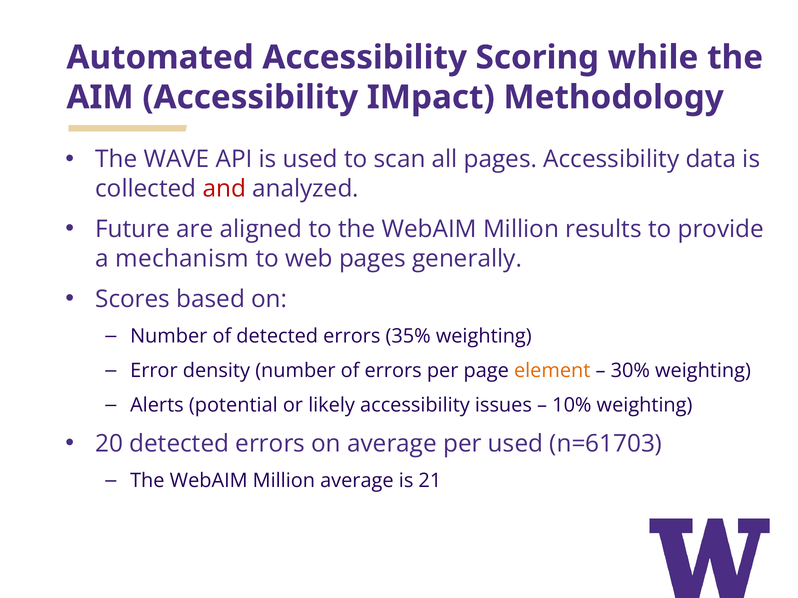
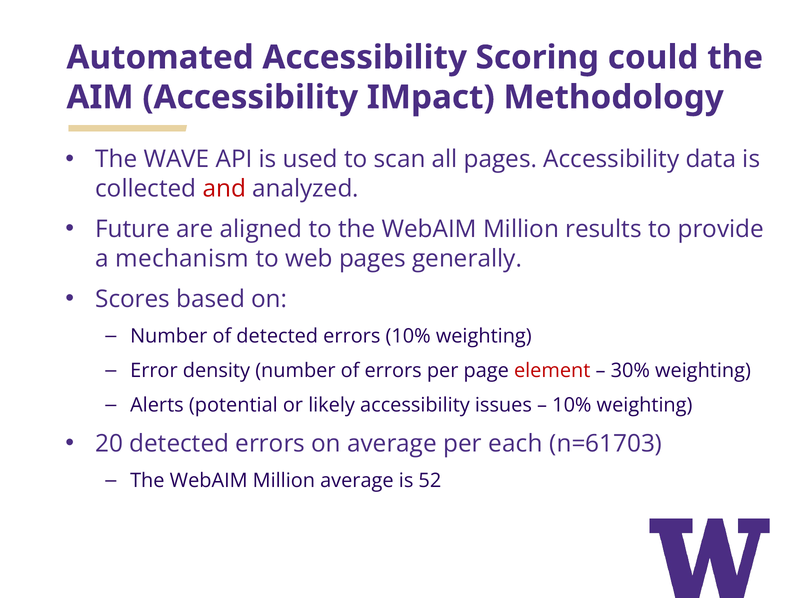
while: while -> could
errors 35%: 35% -> 10%
element colour: orange -> red
per used: used -> each
21: 21 -> 52
